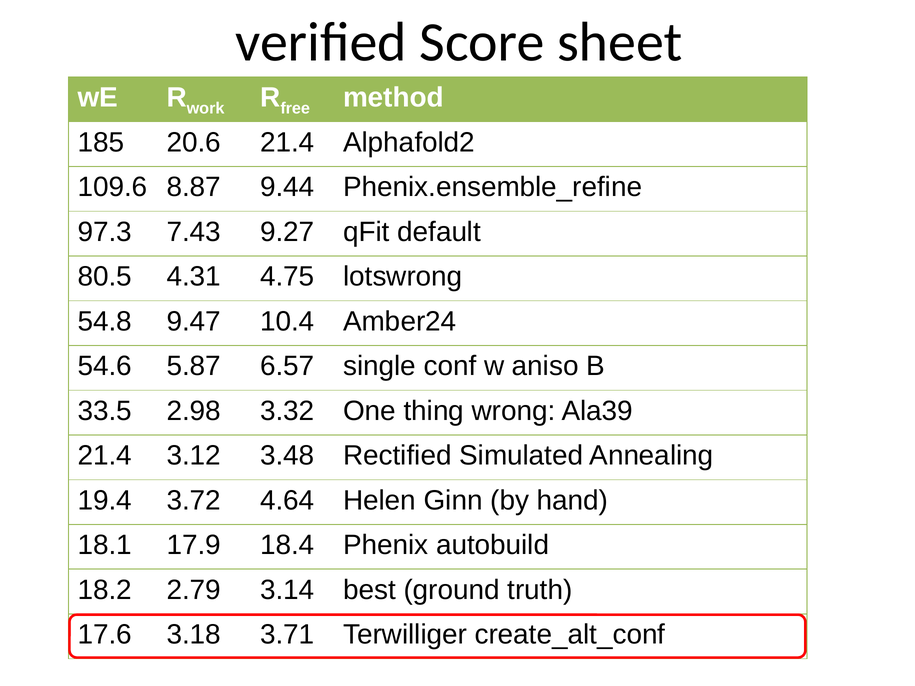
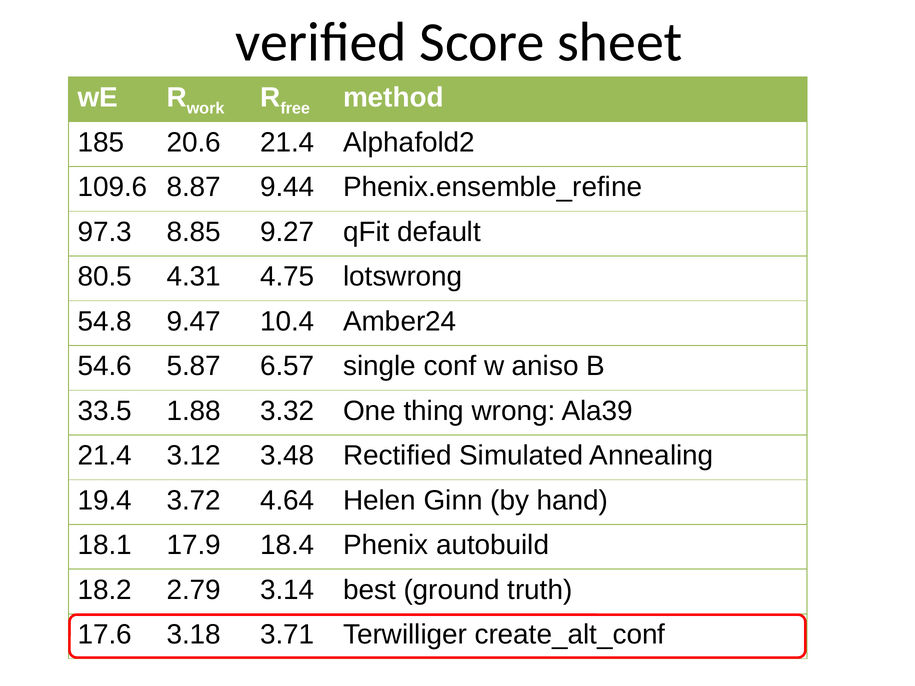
7.43: 7.43 -> 8.85
2.98: 2.98 -> 1.88
